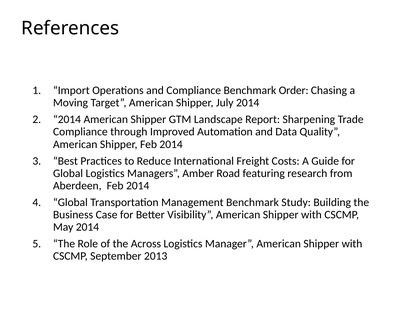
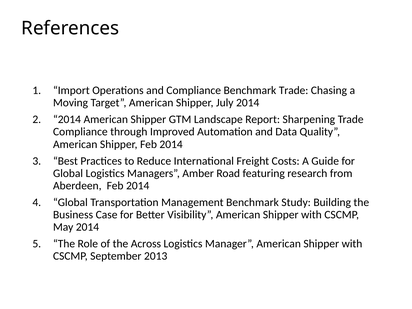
Benchmark Order: Order -> Trade
